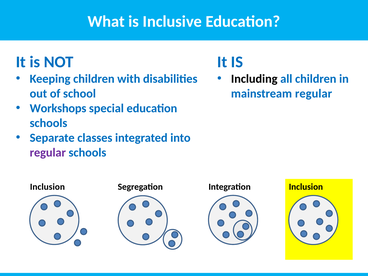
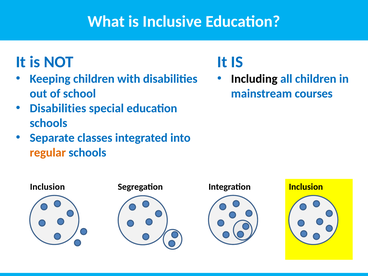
mainstream regular: regular -> courses
Workshops at (58, 108): Workshops -> Disabilities
regular at (48, 152) colour: purple -> orange
